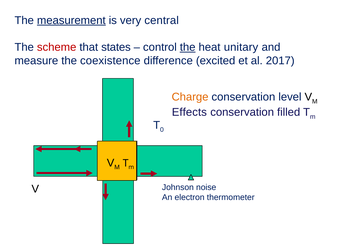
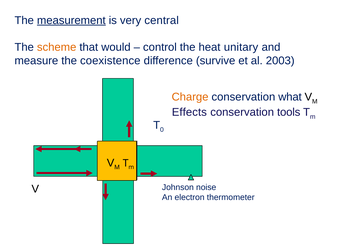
scheme colour: red -> orange
states: states -> would
the at (188, 47) underline: present -> none
excited: excited -> survive
2017: 2017 -> 2003
level: level -> what
filled: filled -> tools
